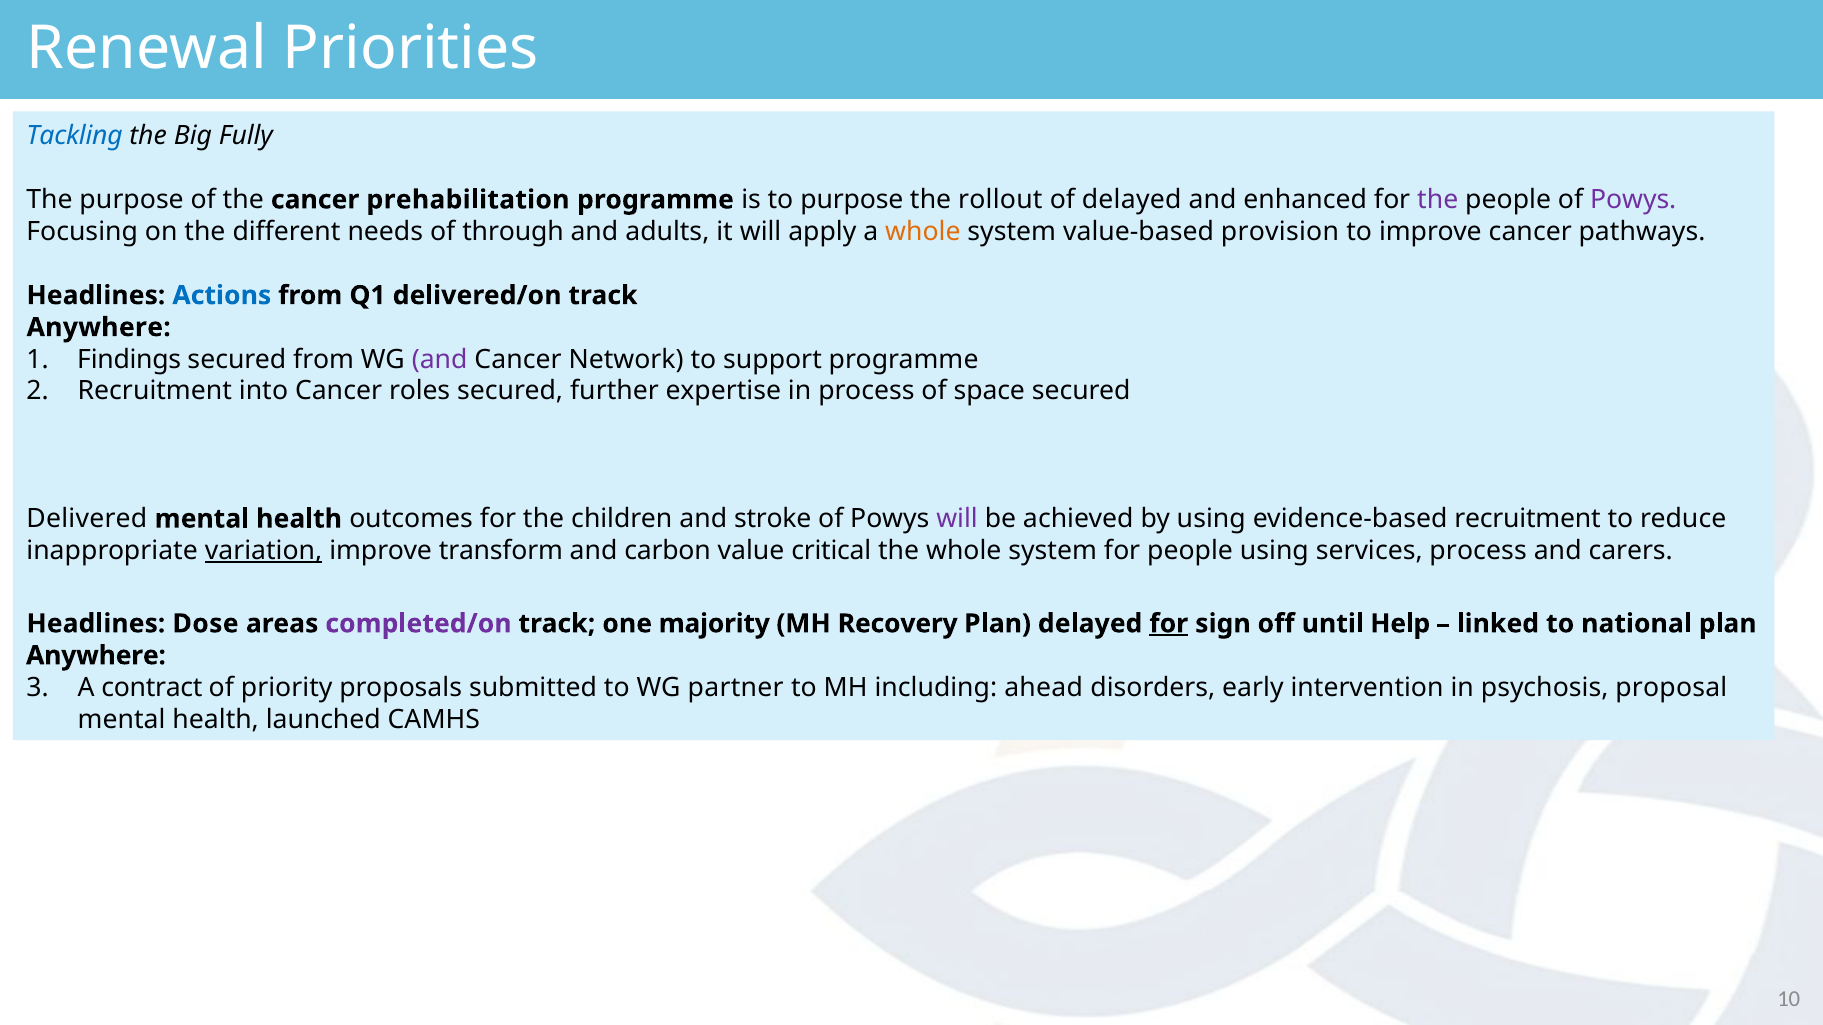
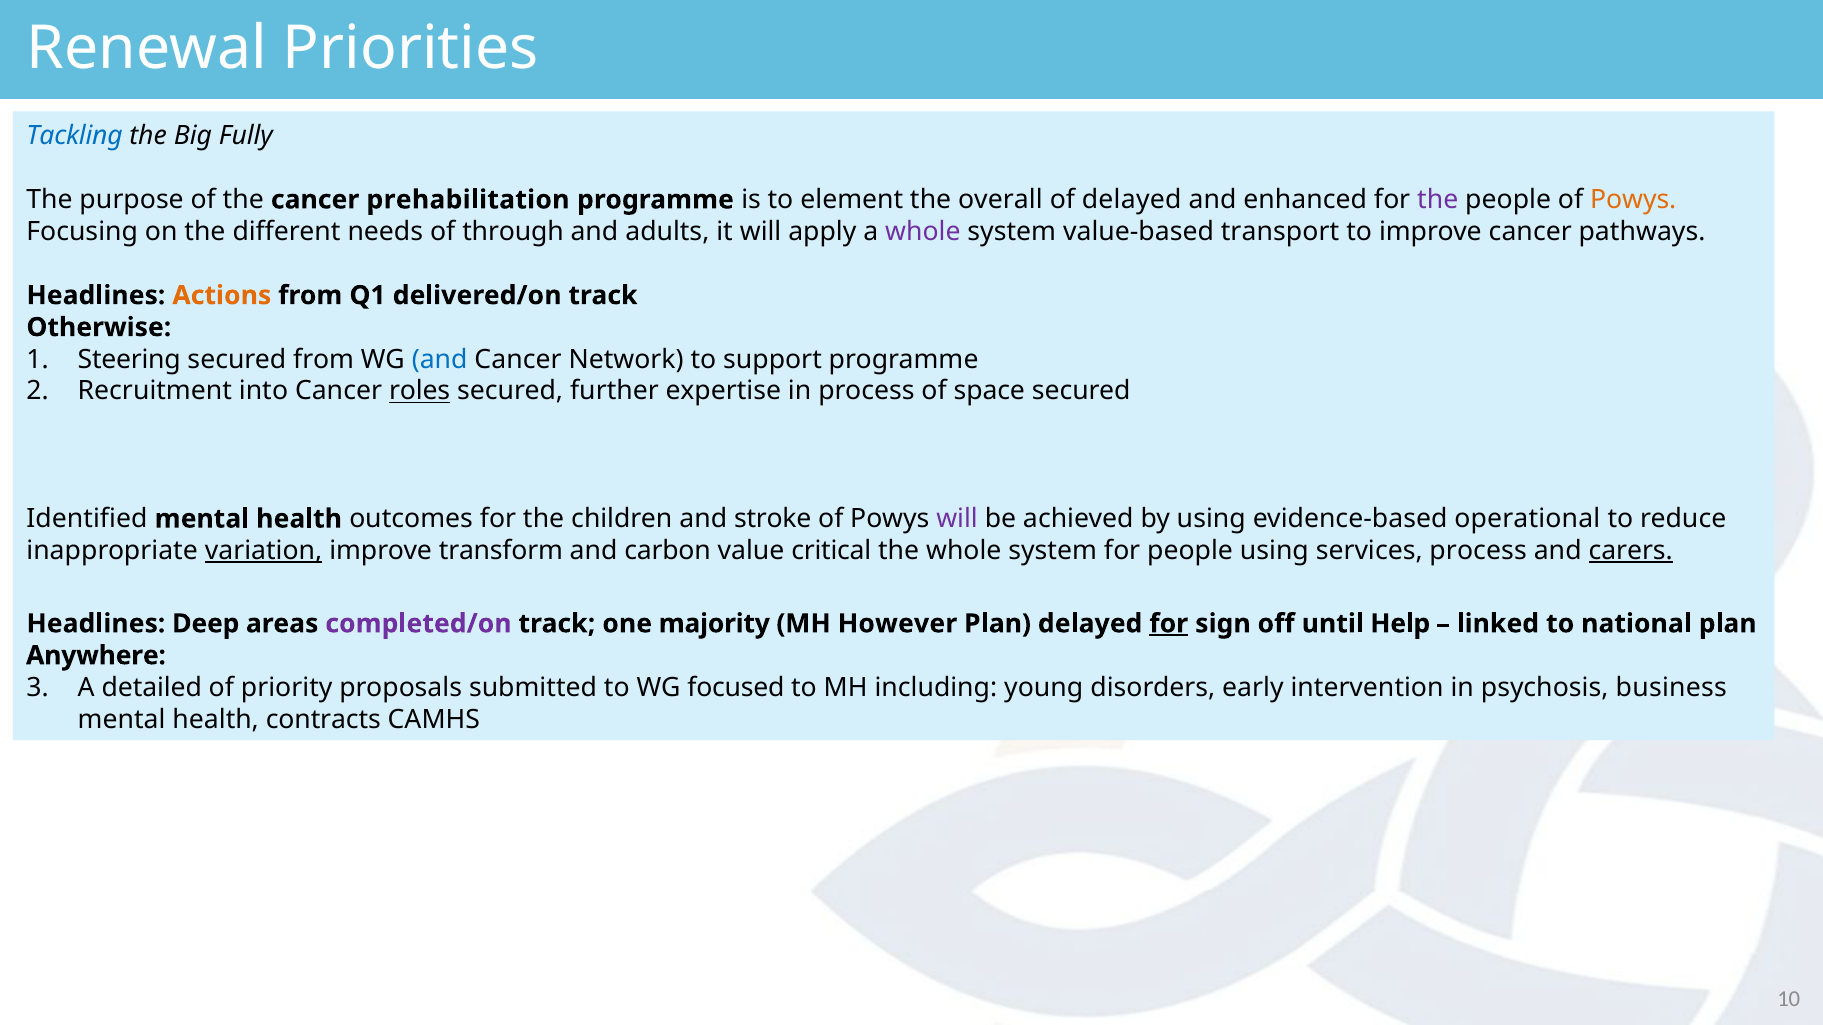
to purpose: purpose -> element
rollout: rollout -> overall
Powys at (1633, 200) colour: purple -> orange
whole at (923, 232) colour: orange -> purple
provision: provision -> transport
Actions colour: blue -> orange
Anywhere at (99, 327): Anywhere -> Otherwise
Findings: Findings -> Steering
and at (440, 359) colour: purple -> blue
roles underline: none -> present
Delivered: Delivered -> Identified
evidence-based recruitment: recruitment -> operational
carers underline: none -> present
Dose: Dose -> Deep
Recovery: Recovery -> However
contract: contract -> detailed
partner: partner -> focused
ahead: ahead -> young
proposal: proposal -> business
launched: launched -> contracts
